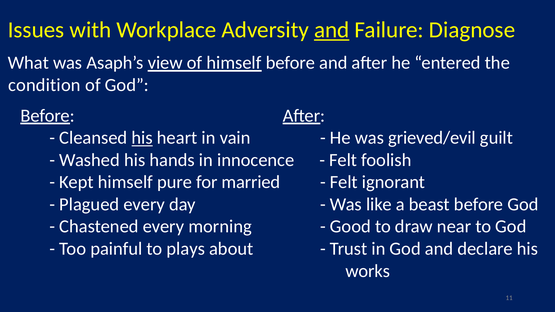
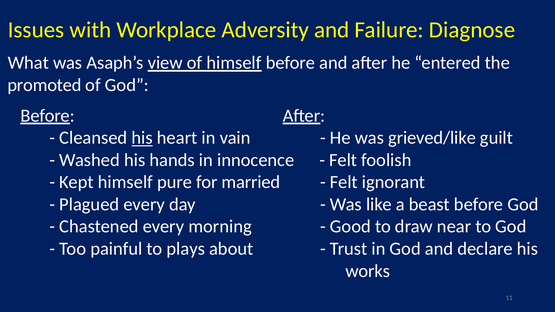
and at (332, 30) underline: present -> none
condition: condition -> promoted
grieved/evil: grieved/evil -> grieved/like
